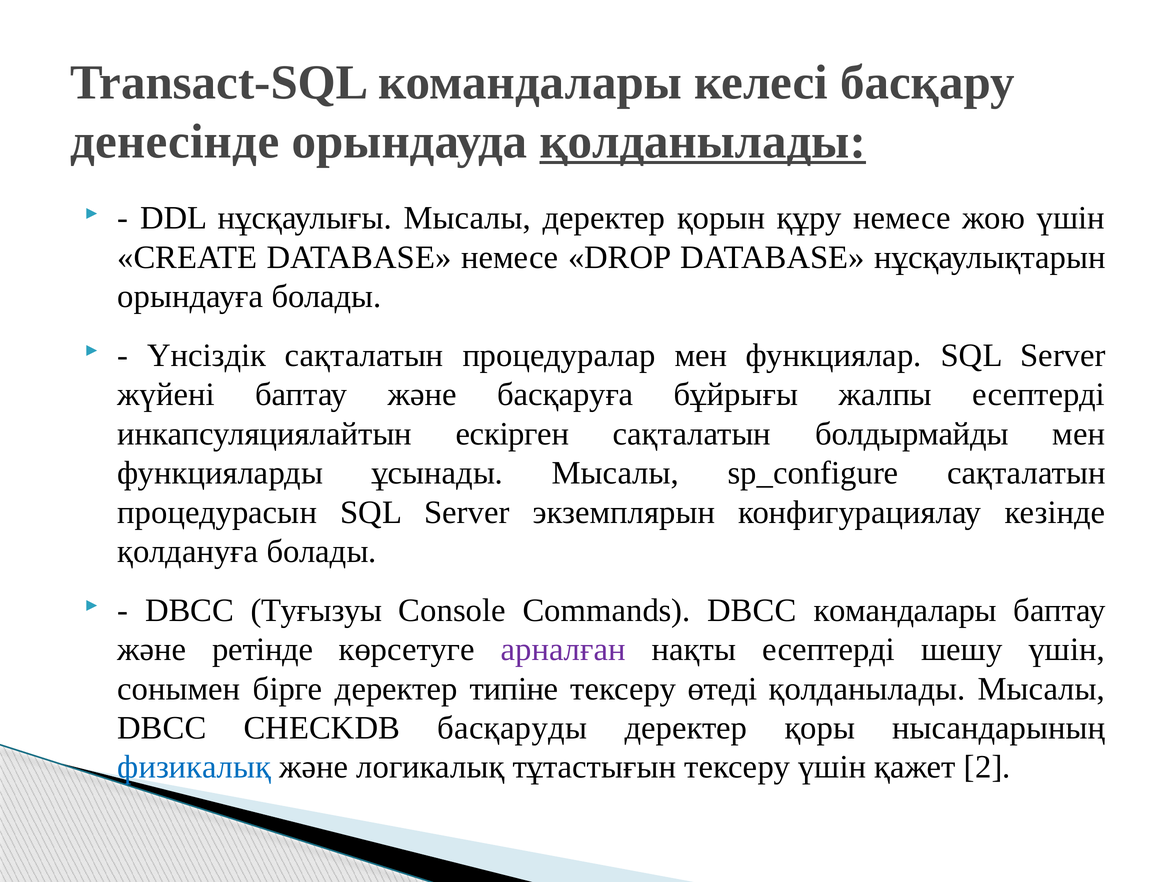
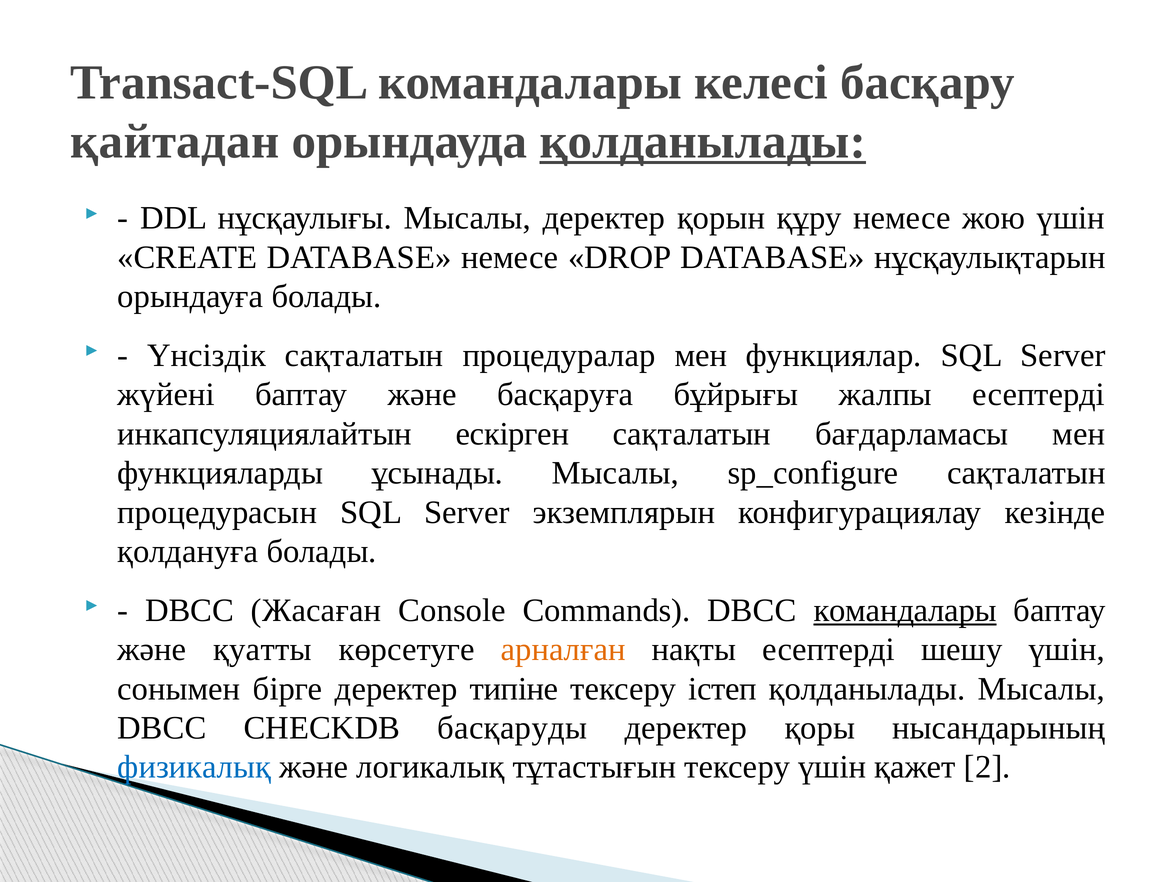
денесінде: денесінде -> қайтадан
болдырмайды: болдырмайды -> бағдарламасы
Туғызуы: Туғызуы -> Жасаған
командалары at (905, 610) underline: none -> present
ретінде: ретінде -> қуатты
арналған colour: purple -> orange
өтеді: өтеді -> істеп
